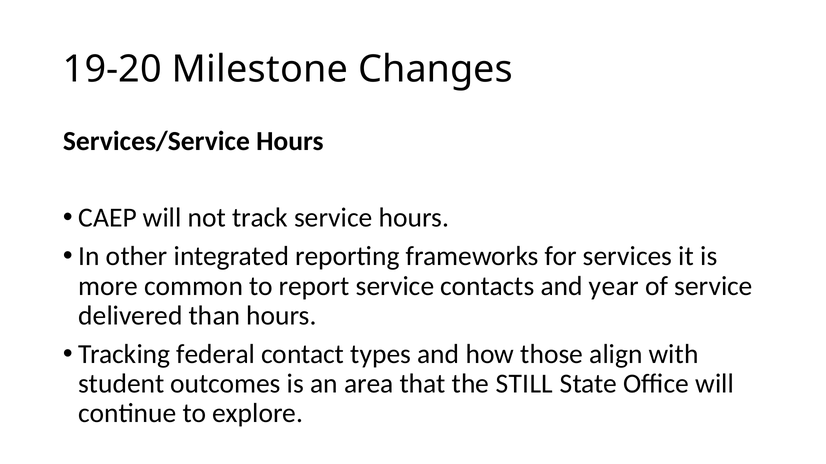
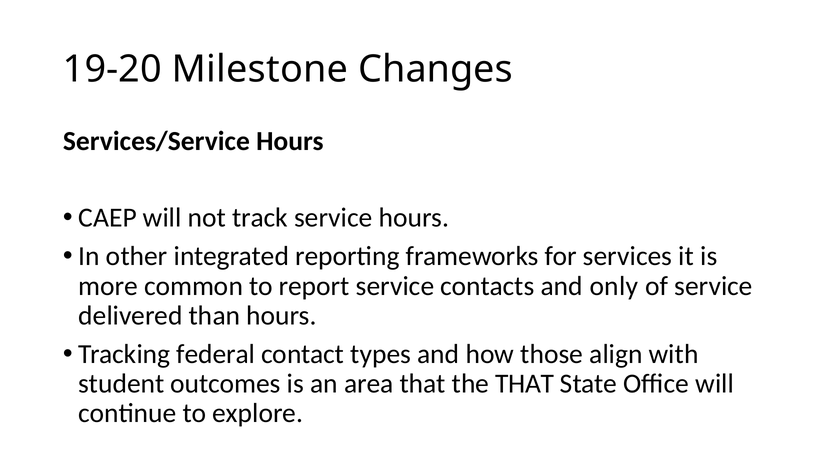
year: year -> only
the STILL: STILL -> THAT
